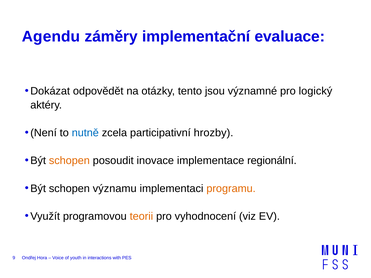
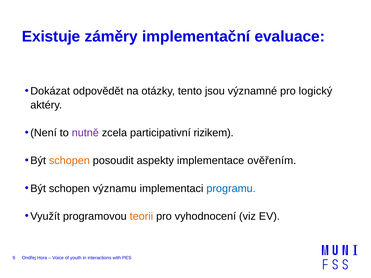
Agendu: Agendu -> Existuje
nutně colour: blue -> purple
hrozby: hrozby -> rizikem
inovace: inovace -> aspekty
regionální: regionální -> ověřením
programu colour: orange -> blue
